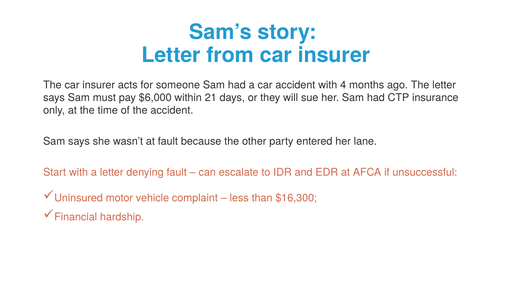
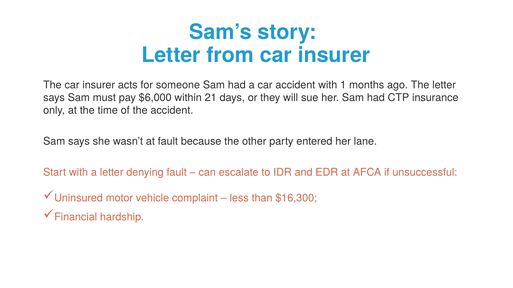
4: 4 -> 1
